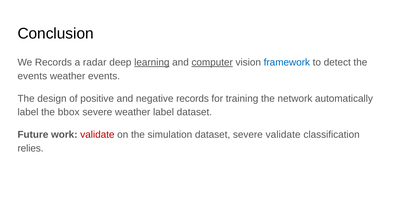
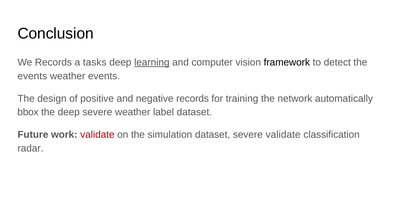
radar: radar -> tasks
computer underline: present -> none
framework colour: blue -> black
label at (28, 112): label -> bbox
the bbox: bbox -> deep
relies: relies -> radar
